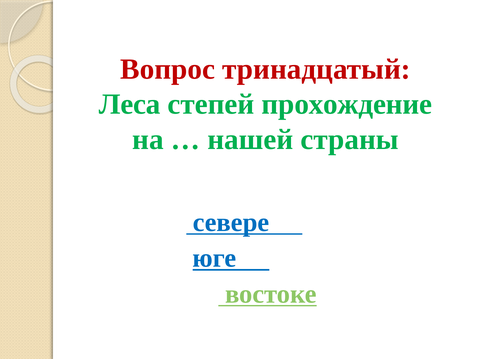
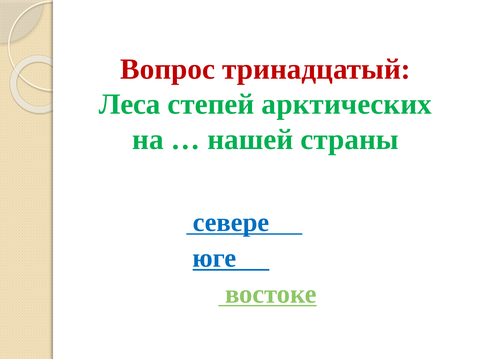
прохождение: прохождение -> арктических
